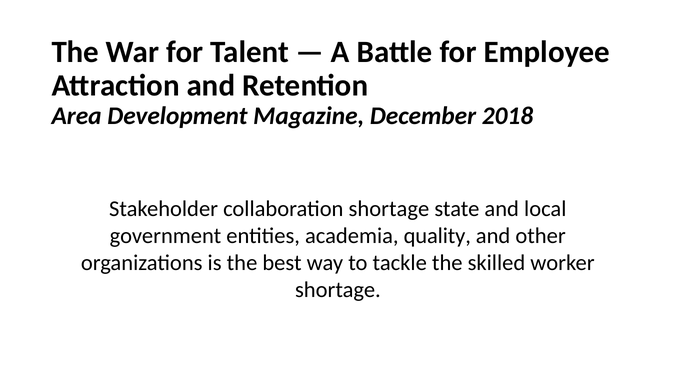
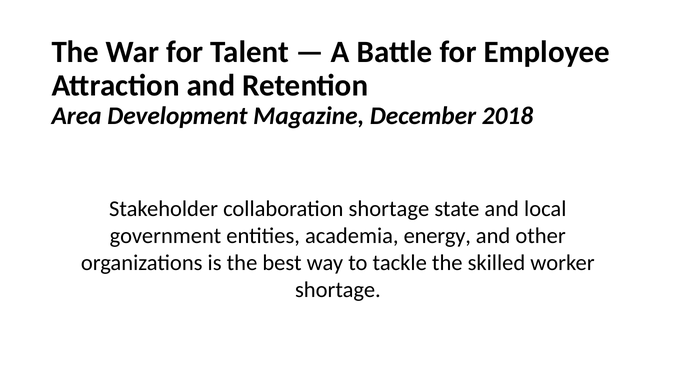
quality: quality -> energy
